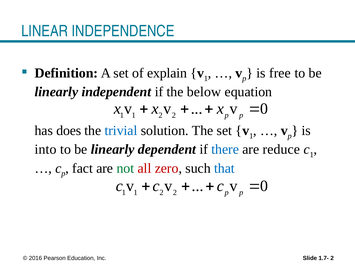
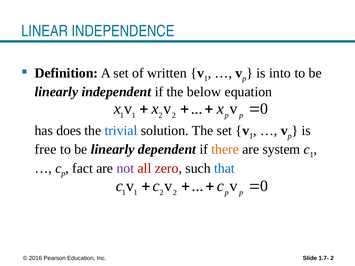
explain: explain -> written
free: free -> into
into: into -> free
there colour: blue -> orange
reduce: reduce -> system
not colour: green -> purple
